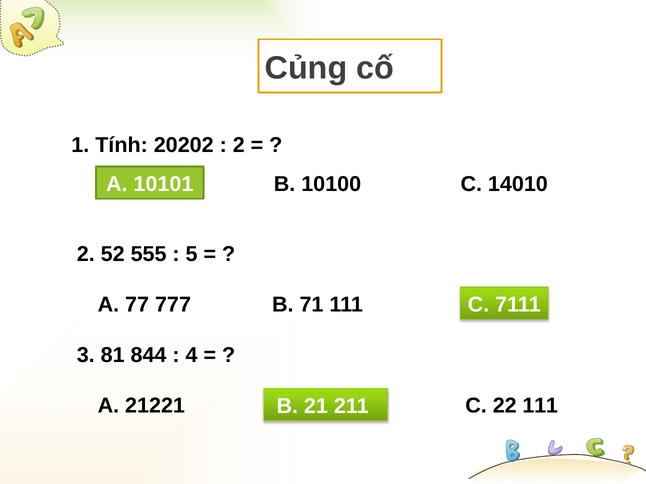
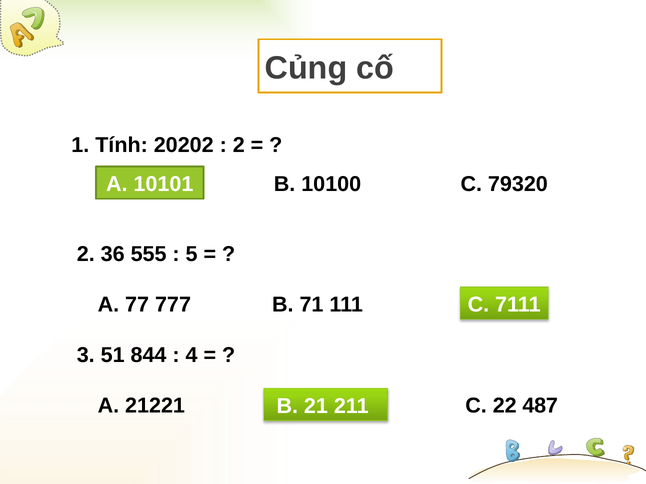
14010: 14010 -> 79320
52: 52 -> 36
81: 81 -> 51
22 111: 111 -> 487
